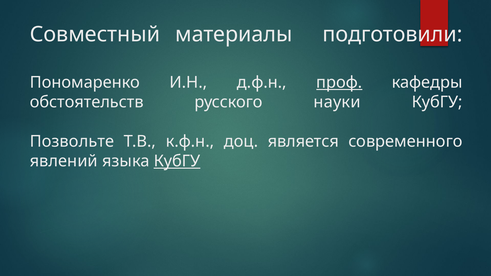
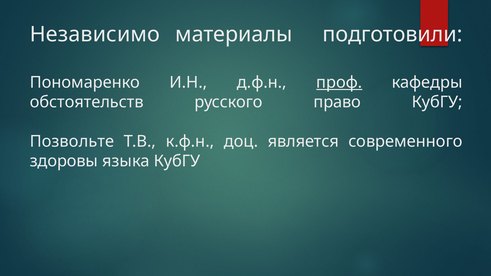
Совместный: Совместный -> Независимо
науки: науки -> право
явлений: явлений -> здоровы
КубГУ at (177, 161) underline: present -> none
